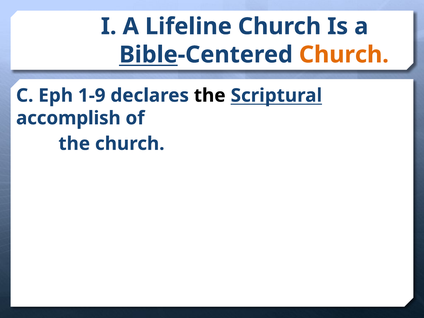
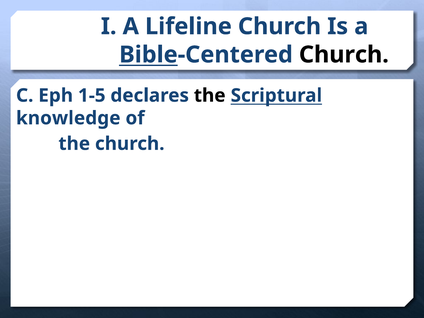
Church at (344, 55) colour: orange -> black
1-9: 1-9 -> 1-5
accomplish: accomplish -> knowledge
